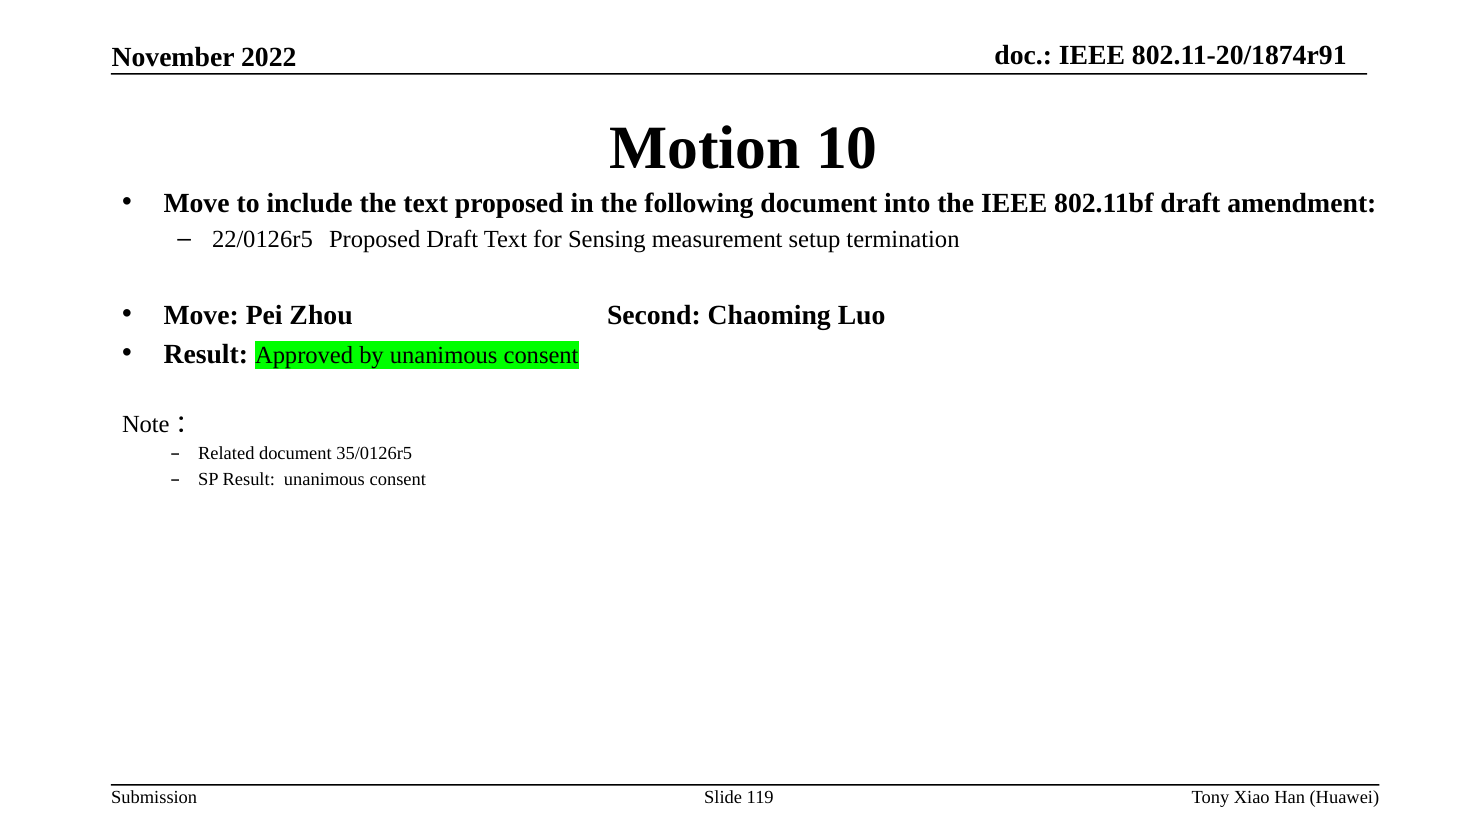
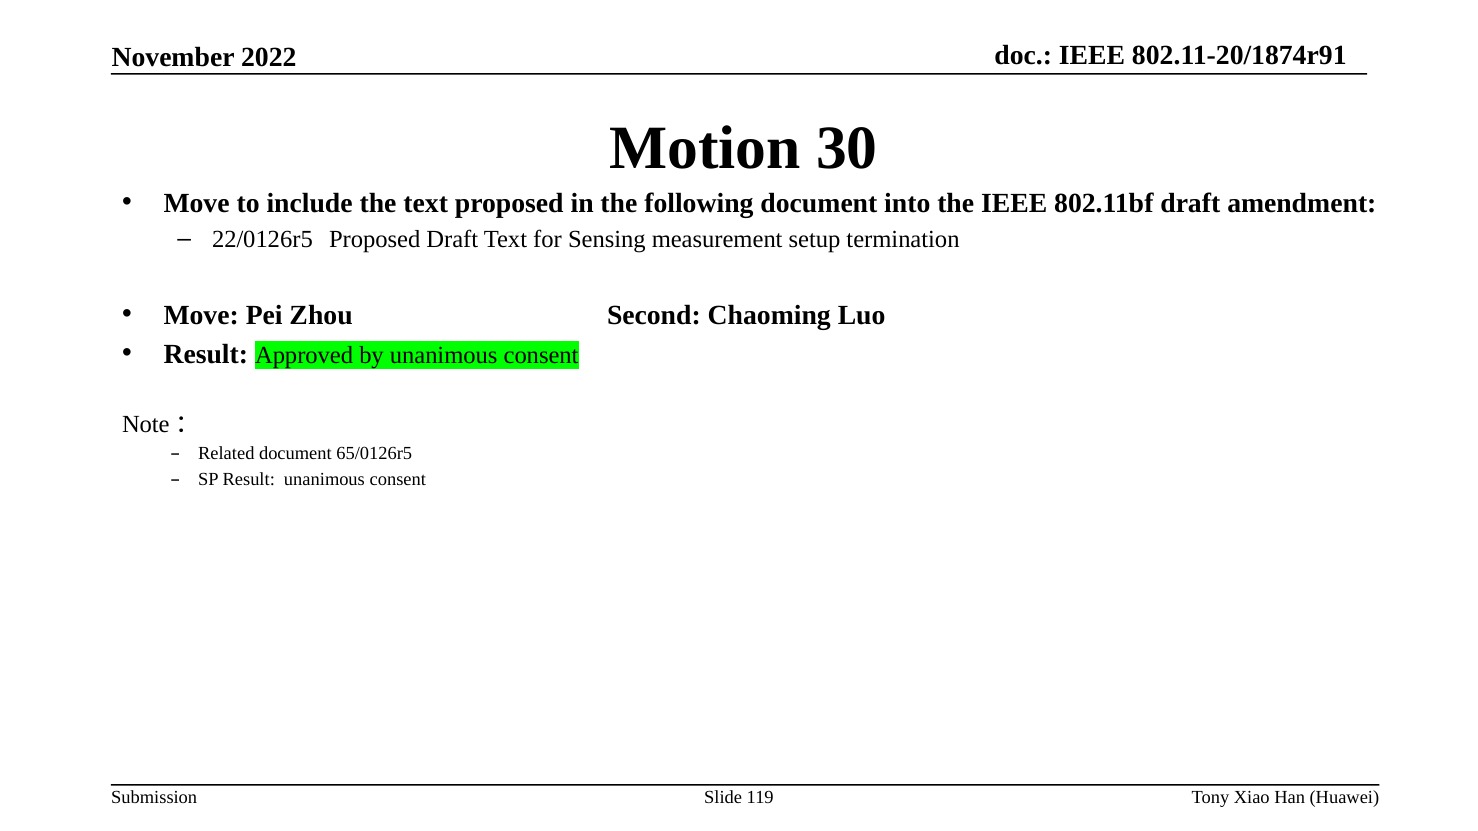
10: 10 -> 30
35/0126r5: 35/0126r5 -> 65/0126r5
